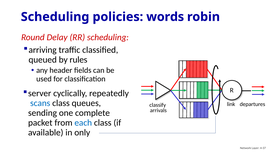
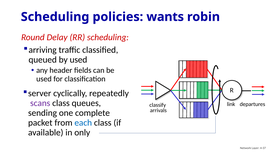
words: words -> wants
by rules: rules -> used
scans colour: blue -> purple
